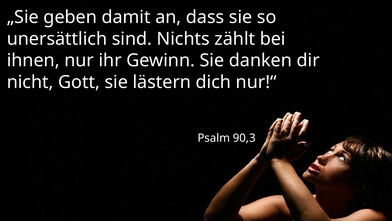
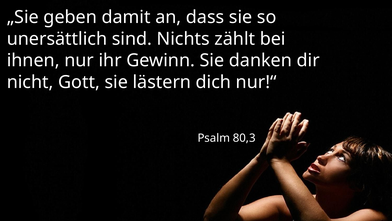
90,3: 90,3 -> 80,3
